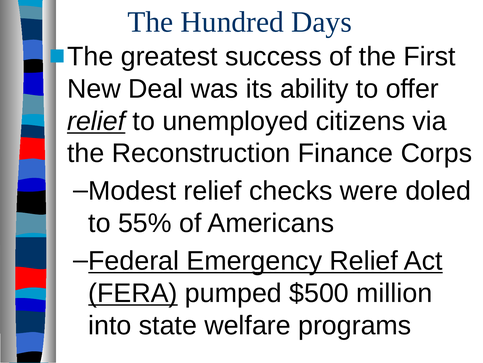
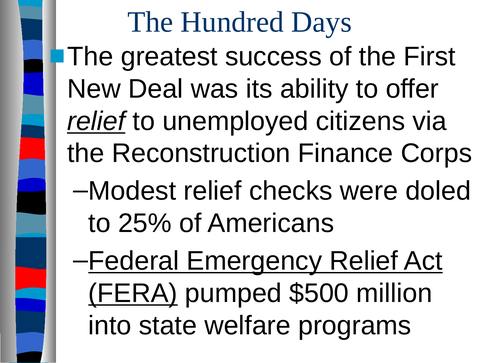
55%: 55% -> 25%
